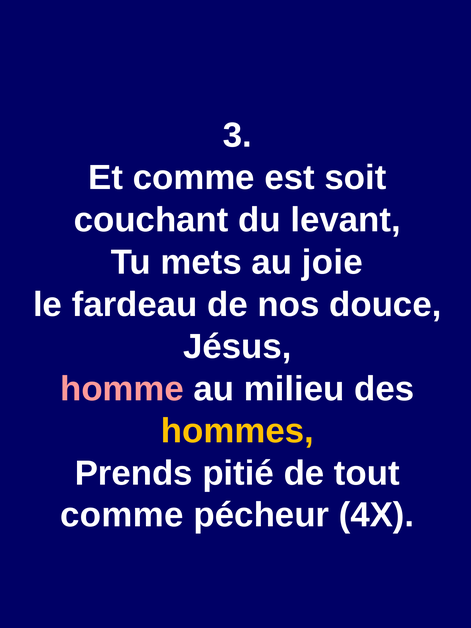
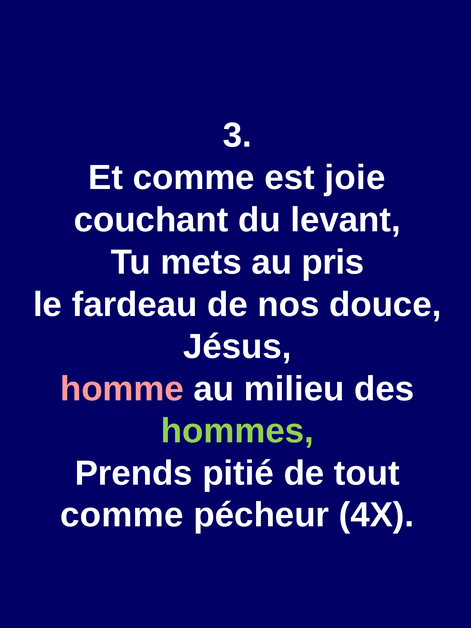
soit: soit -> joie
joie: joie -> pris
hommes colour: yellow -> light green
